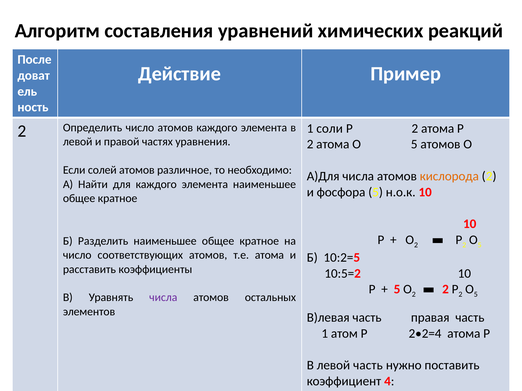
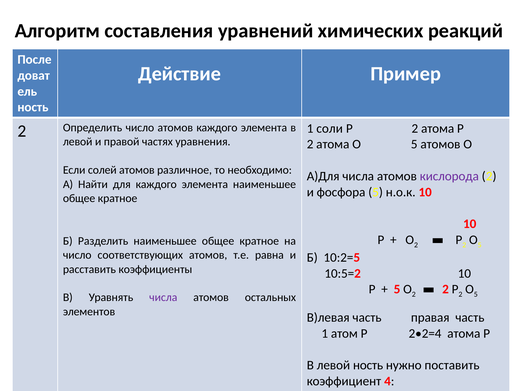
кислорода colour: orange -> purple
т.е атома: атома -> равна
левой часть: часть -> ность
